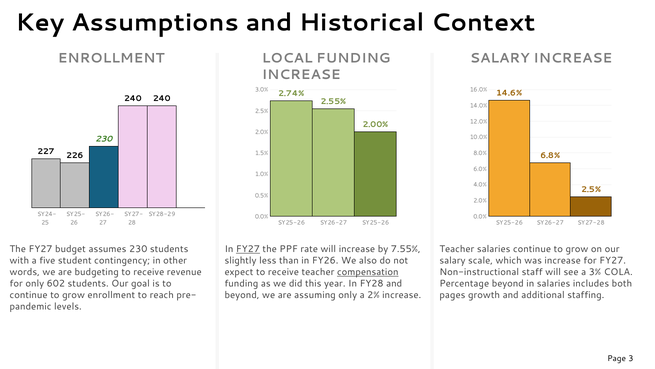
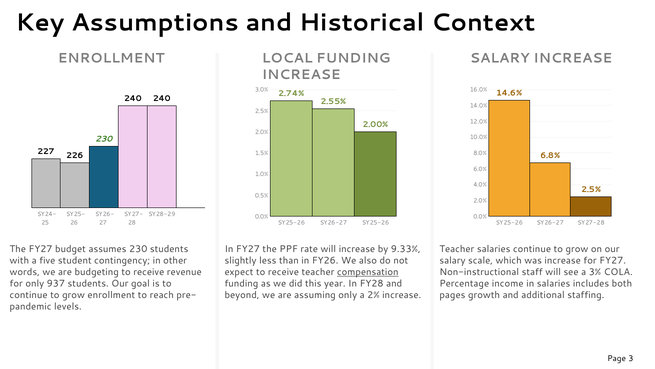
FY27 at (248, 249) underline: present -> none
7.55%: 7.55% -> 9.33%
602: 602 -> 937
Percentage beyond: beyond -> income
